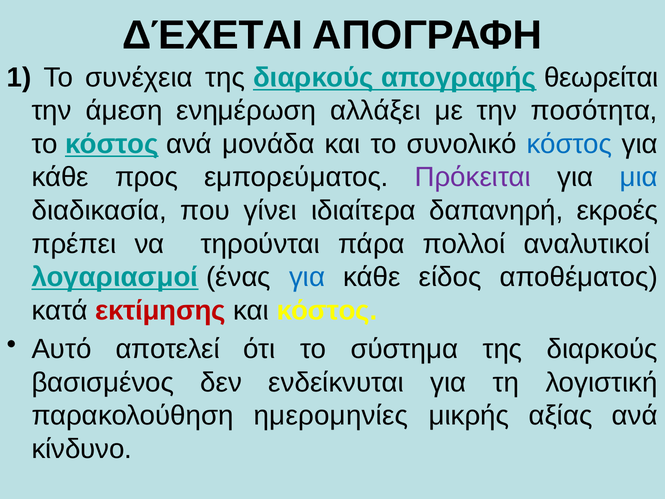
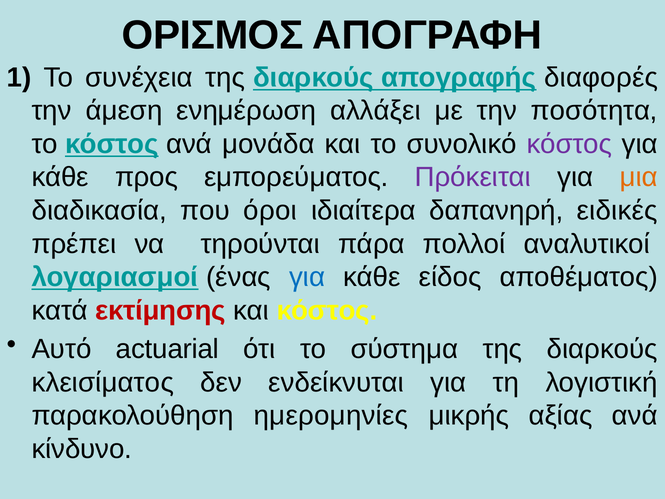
ΔΈΧΕΤΑΙ: ΔΈΧΕΤΑΙ -> ΟΡΙΣΜΟΣ
θεωρείται: θεωρείται -> διαφορές
κόστος at (569, 144) colour: blue -> purple
μια colour: blue -> orange
γίνει: γίνει -> όροι
εκροές: εκροές -> ειδικές
αποτελεί: αποτελεί -> actuarial
βασισμένος: βασισμένος -> κλεισίματος
